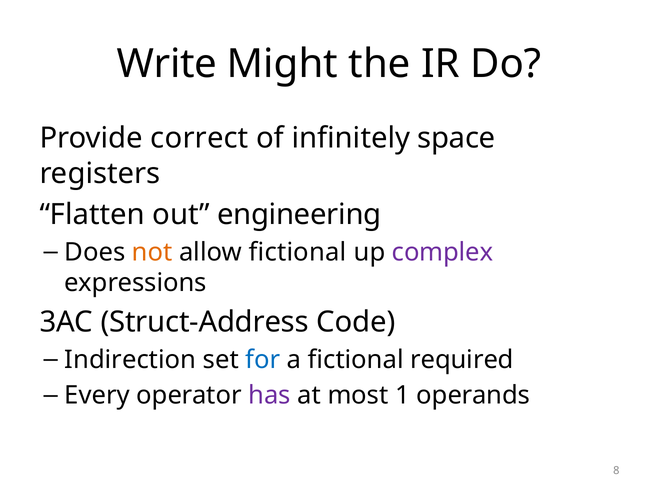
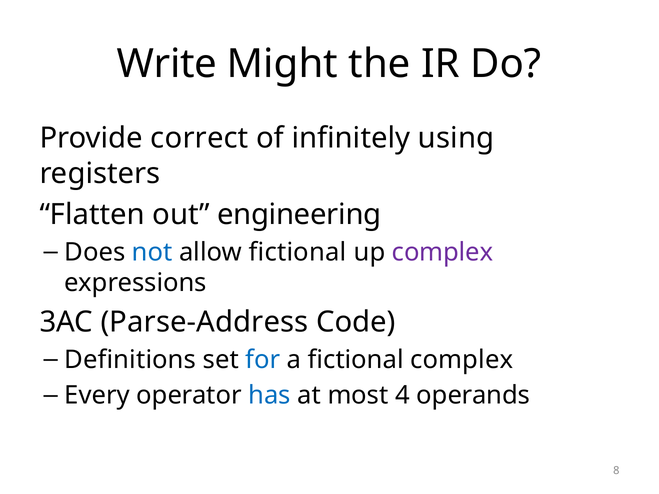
space: space -> using
not colour: orange -> blue
Struct-Address: Struct-Address -> Parse-Address
Indirection: Indirection -> Definitions
fictional required: required -> complex
has colour: purple -> blue
1: 1 -> 4
